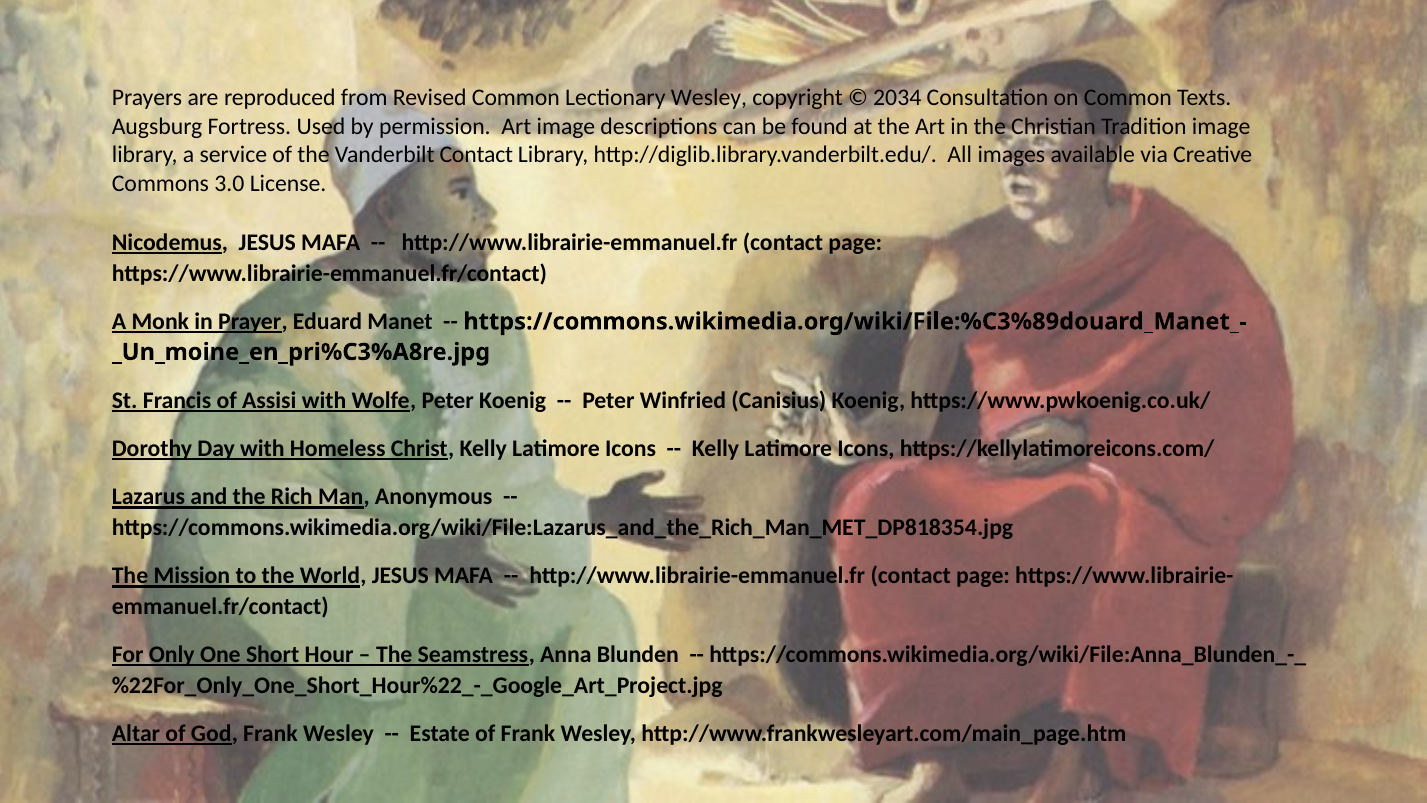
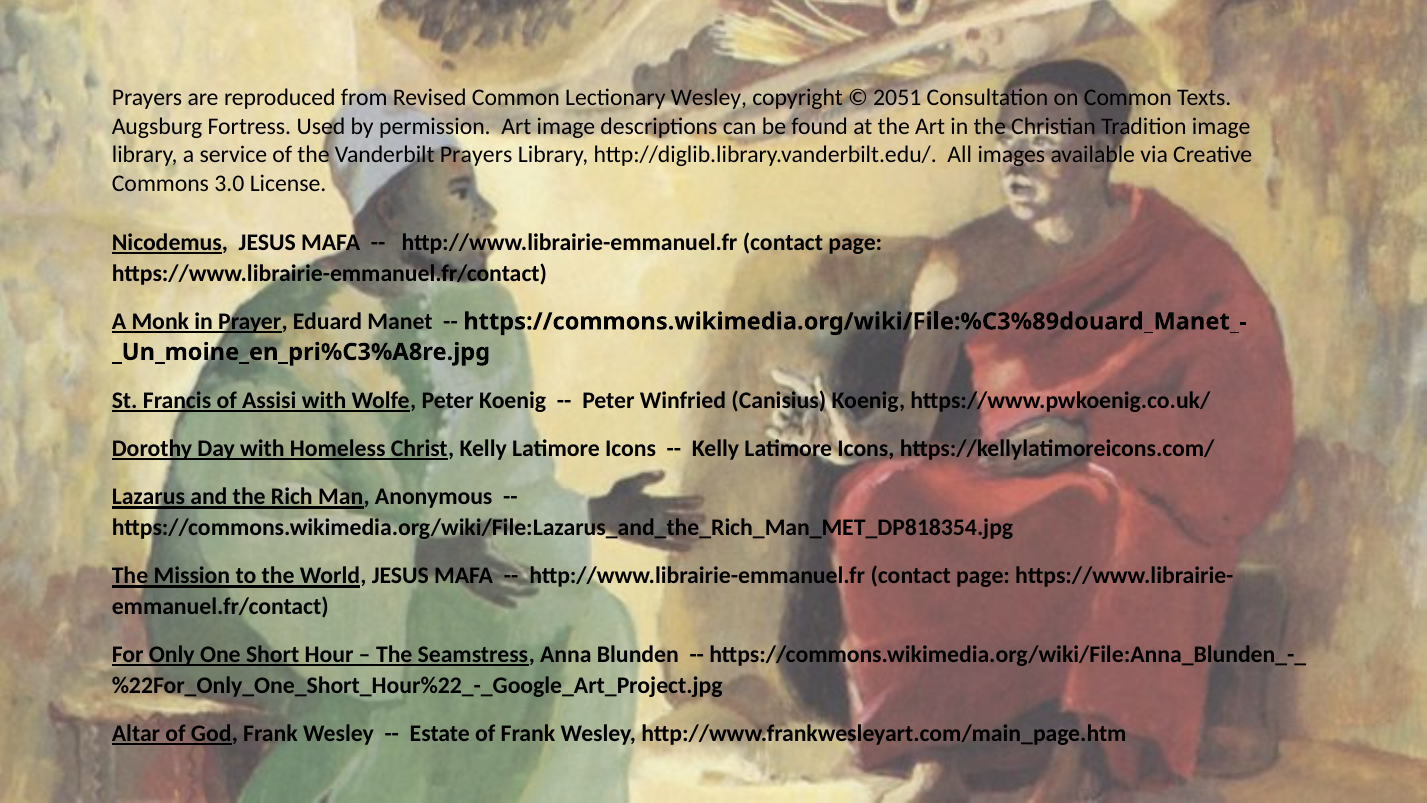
2034: 2034 -> 2051
Vanderbilt Contact: Contact -> Prayers
